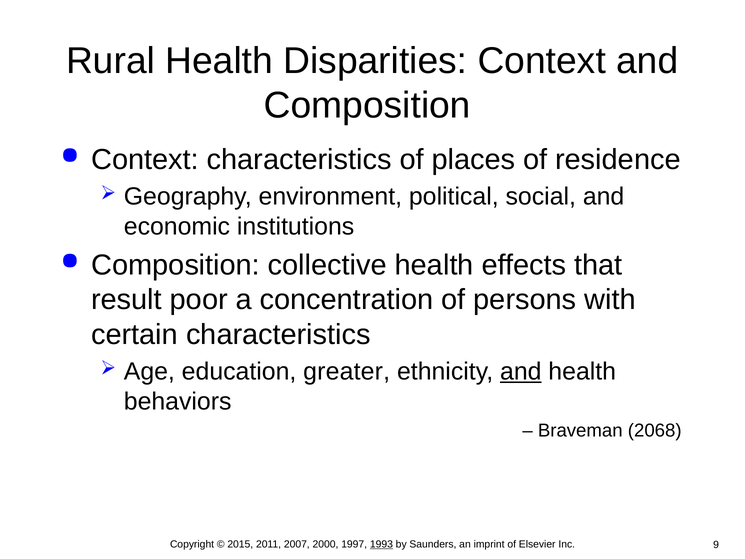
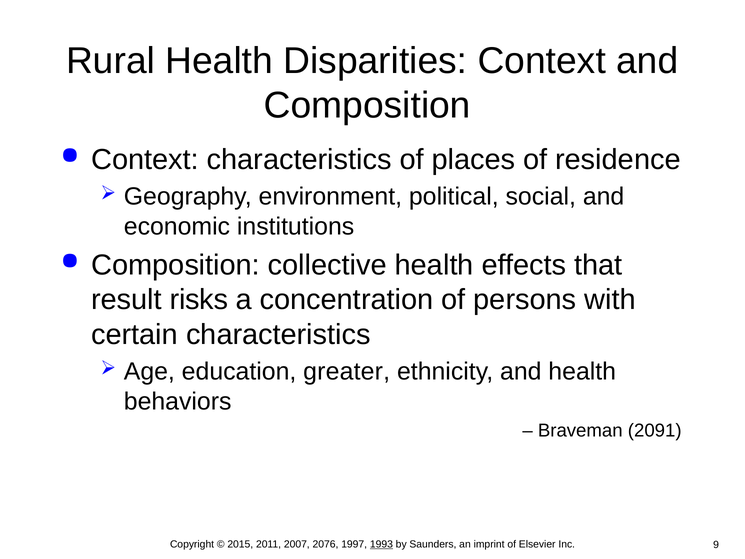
poor: poor -> risks
and at (521, 371) underline: present -> none
2068: 2068 -> 2091
2000: 2000 -> 2076
